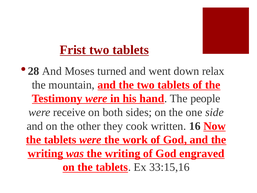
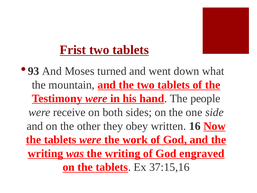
28: 28 -> 93
relax: relax -> what
cook: cook -> obey
33:15,16: 33:15,16 -> 37:15,16
